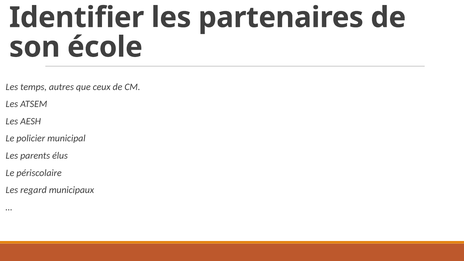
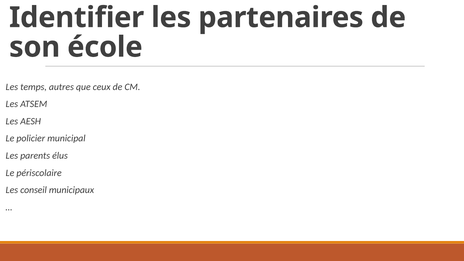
regard: regard -> conseil
